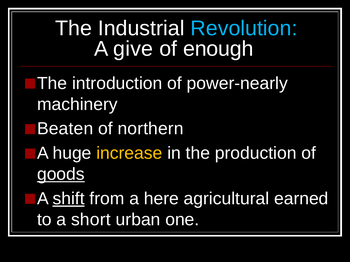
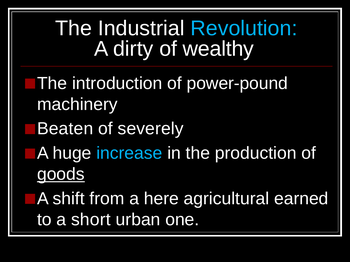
give: give -> dirty
enough: enough -> wealthy
power-nearly: power-nearly -> power-pound
northern: northern -> severely
increase colour: yellow -> light blue
shift underline: present -> none
